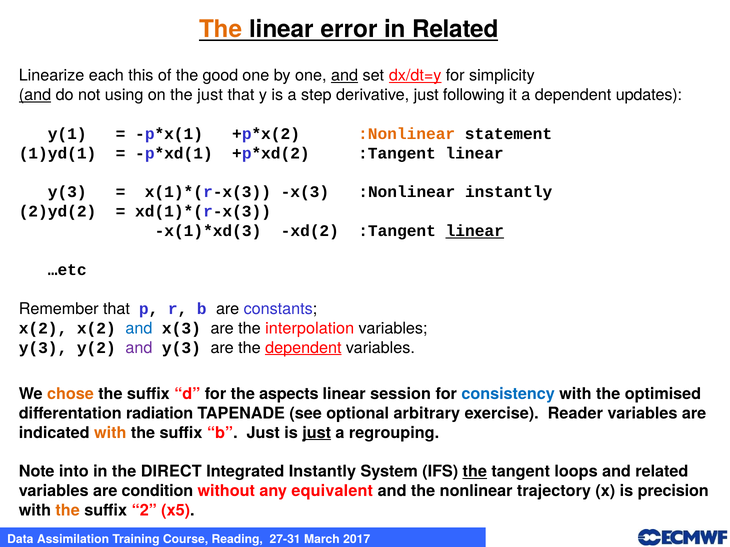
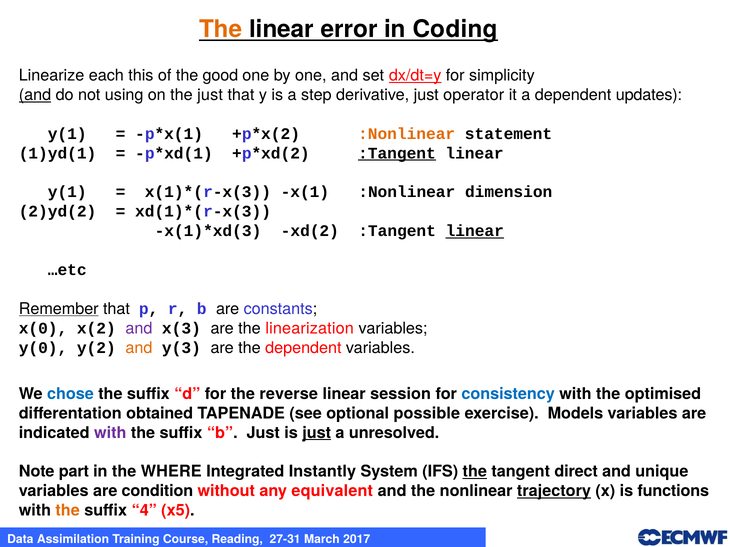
in Related: Related -> Coding
and at (345, 76) underline: present -> none
following: following -> operator
:Tangent at (397, 153) underline: none -> present
y(3 at (67, 192): y(3 -> y(1
x(3 at (305, 192): x(3 -> x(1
:Nonlinear instantly: instantly -> dimension
Remember underline: none -> present
x(2 at (43, 329): x(2 -> x(0
and at (139, 329) colour: blue -> purple
interpolation: interpolation -> linearization
y(3 at (43, 348): y(3 -> y(0
and at (139, 348) colour: purple -> orange
dependent at (303, 348) underline: present -> none
chose colour: orange -> blue
aspects: aspects -> reverse
radiation: radiation -> obtained
arbitrary: arbitrary -> possible
Reader: Reader -> Models
with at (110, 433) colour: orange -> purple
regrouping: regrouping -> unresolved
into: into -> part
DIRECT: DIRECT -> WHERE
loops: loops -> direct
and related: related -> unique
trajectory underline: none -> present
precision: precision -> functions
2: 2 -> 4
